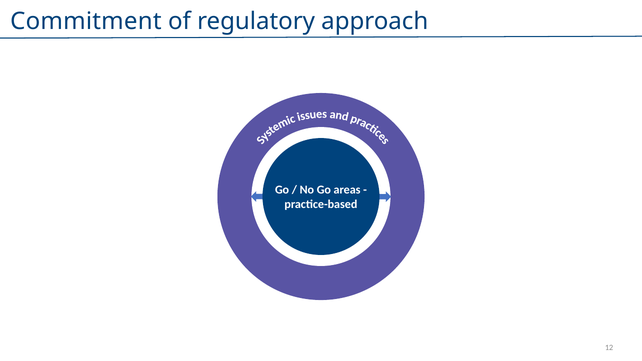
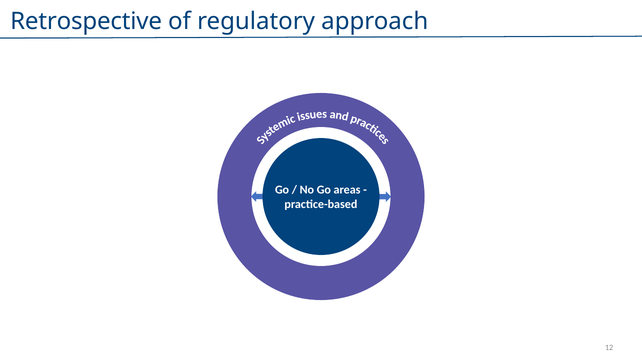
Commitment: Commitment -> Retrospective
